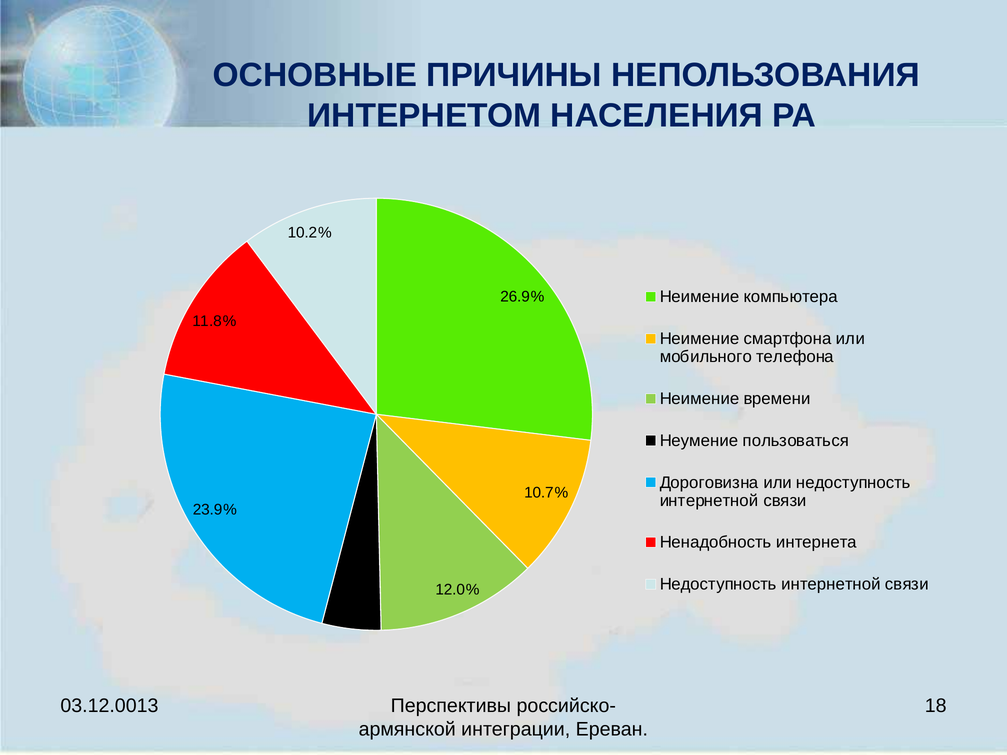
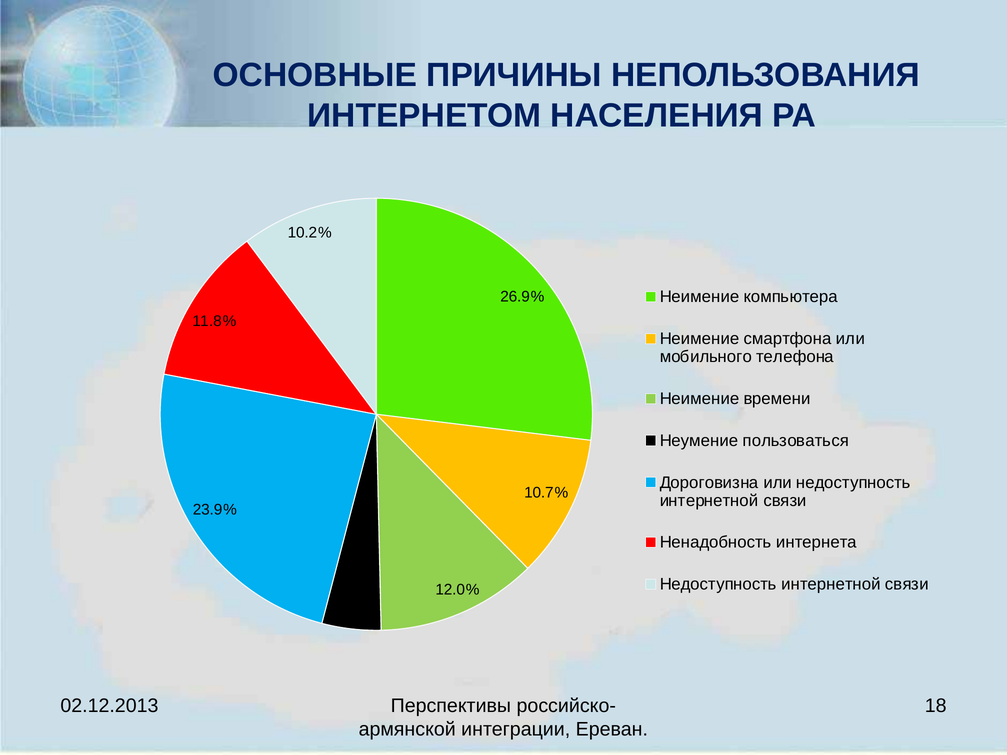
03.12.0013: 03.12.0013 -> 02.12.2013
